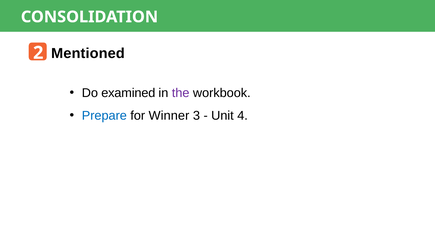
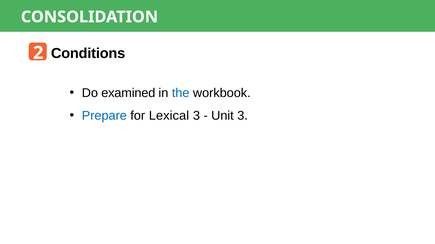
Mentioned: Mentioned -> Conditions
the colour: purple -> blue
Winner: Winner -> Lexical
Unit 4: 4 -> 3
